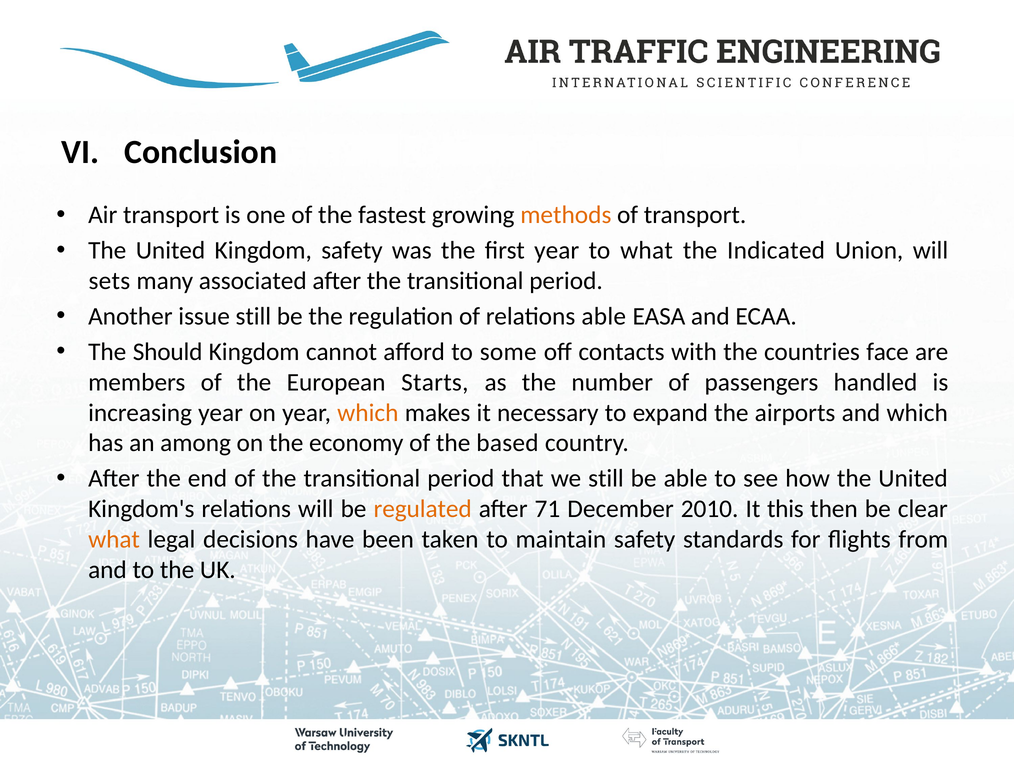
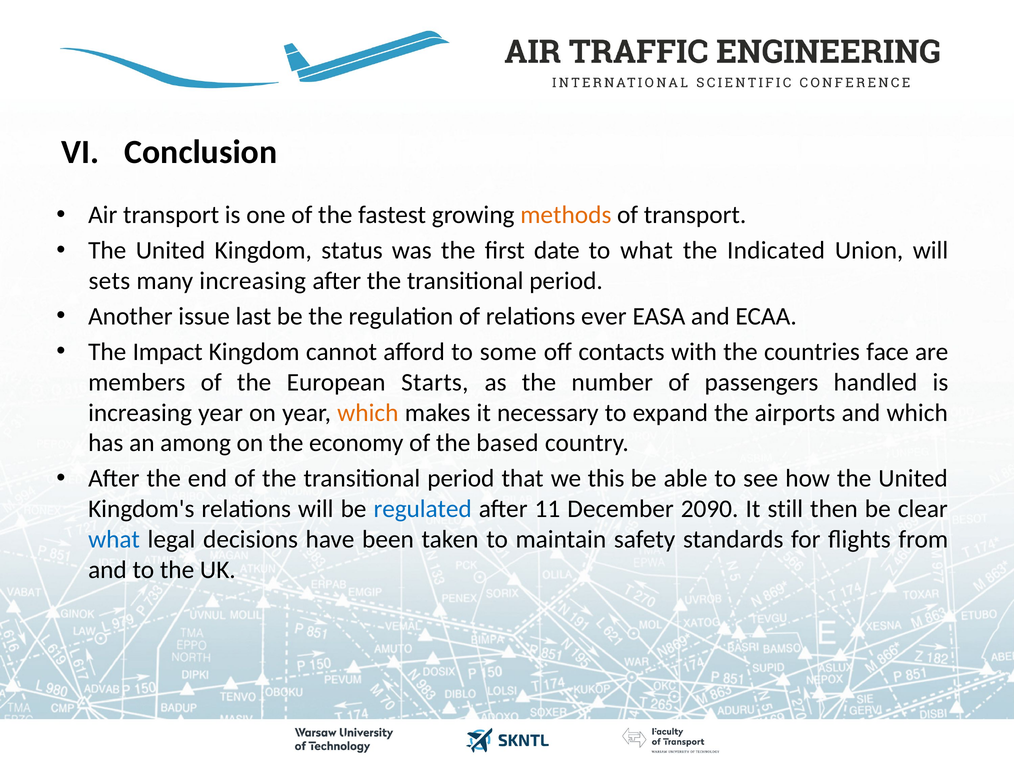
Kingdom safety: safety -> status
first year: year -> date
many associated: associated -> increasing
issue still: still -> last
relations able: able -> ever
Should: Should -> Impact
we still: still -> this
regulated colour: orange -> blue
71: 71 -> 11
2010: 2010 -> 2090
this: this -> still
what at (114, 540) colour: orange -> blue
